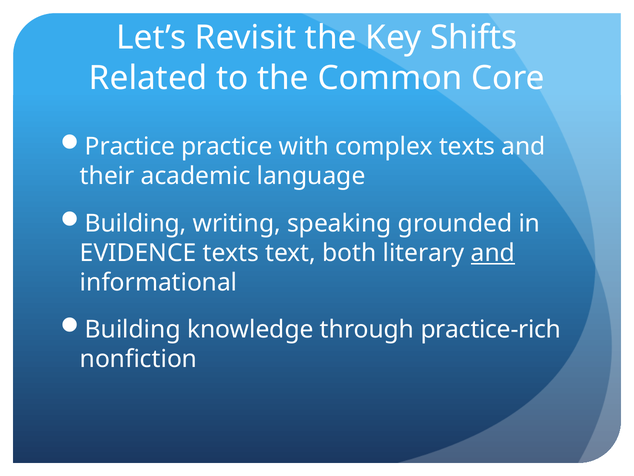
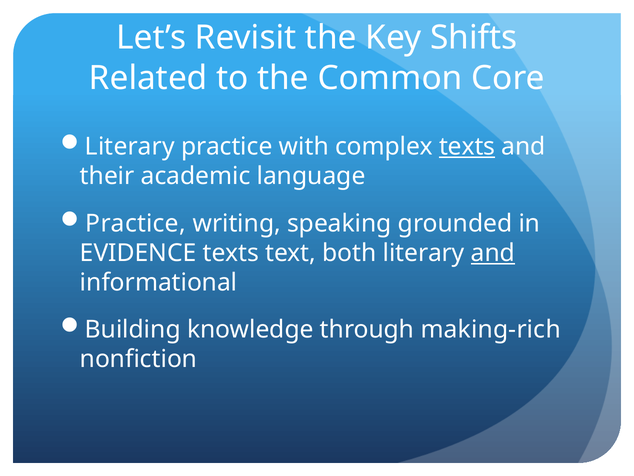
Practice at (130, 146): Practice -> Literary
texts at (467, 146) underline: none -> present
Building at (136, 223): Building -> Practice
practice-rich: practice-rich -> making-rich
